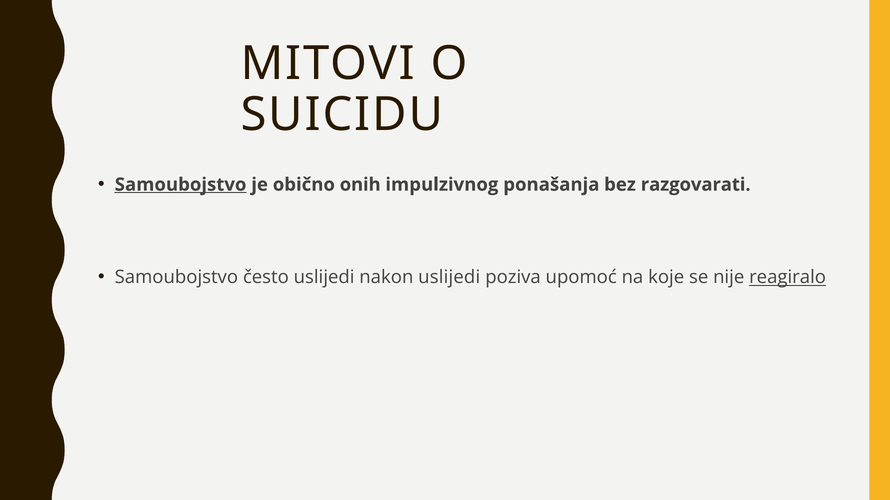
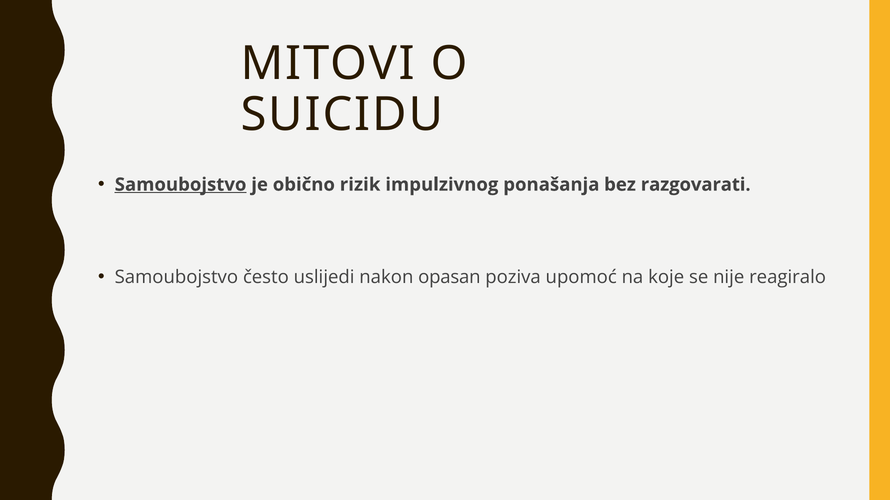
onih: onih -> rizik
nakon uslijedi: uslijedi -> opasan
reagiralo underline: present -> none
